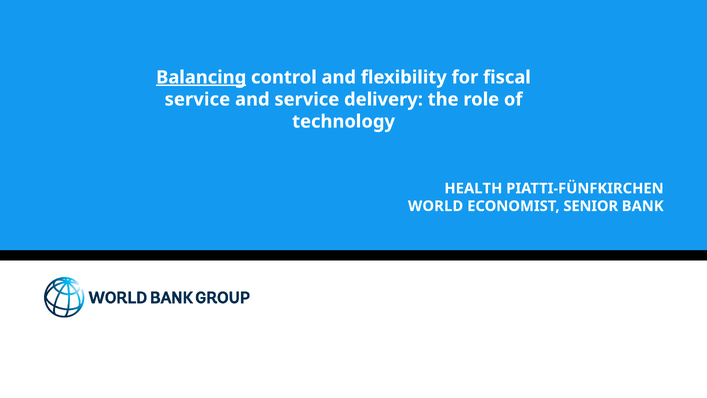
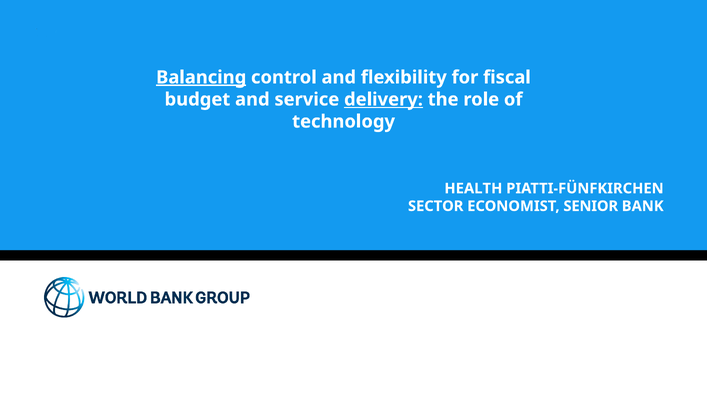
service at (197, 99): service -> budget
delivery underline: none -> present
WORLD: WORLD -> SECTOR
